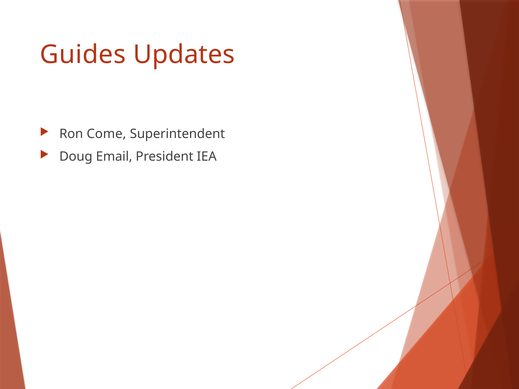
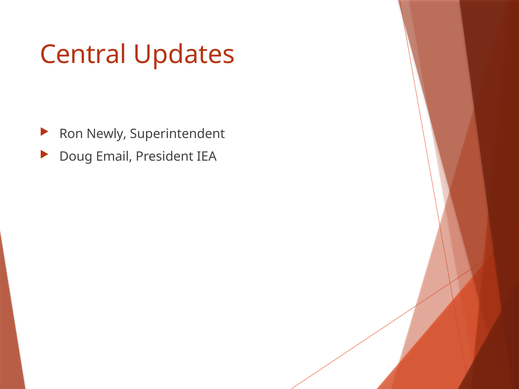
Guides: Guides -> Central
Come: Come -> Newly
